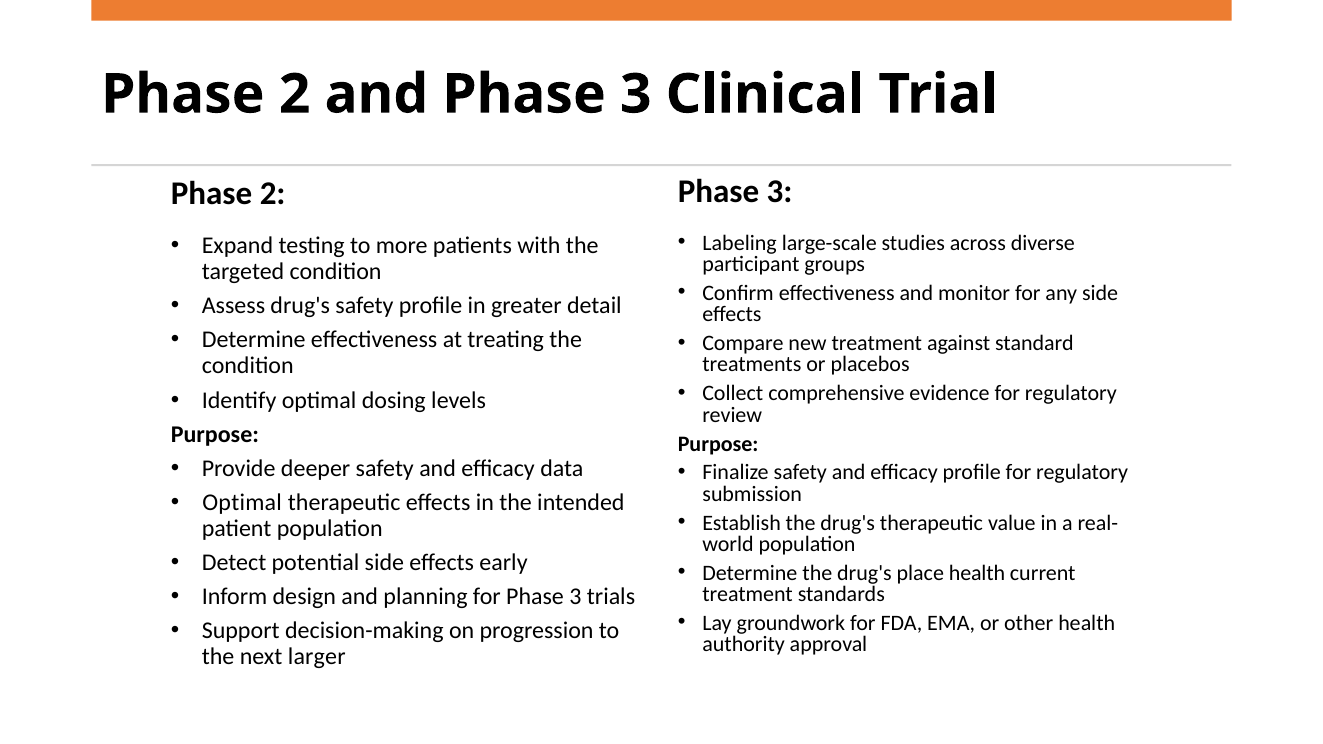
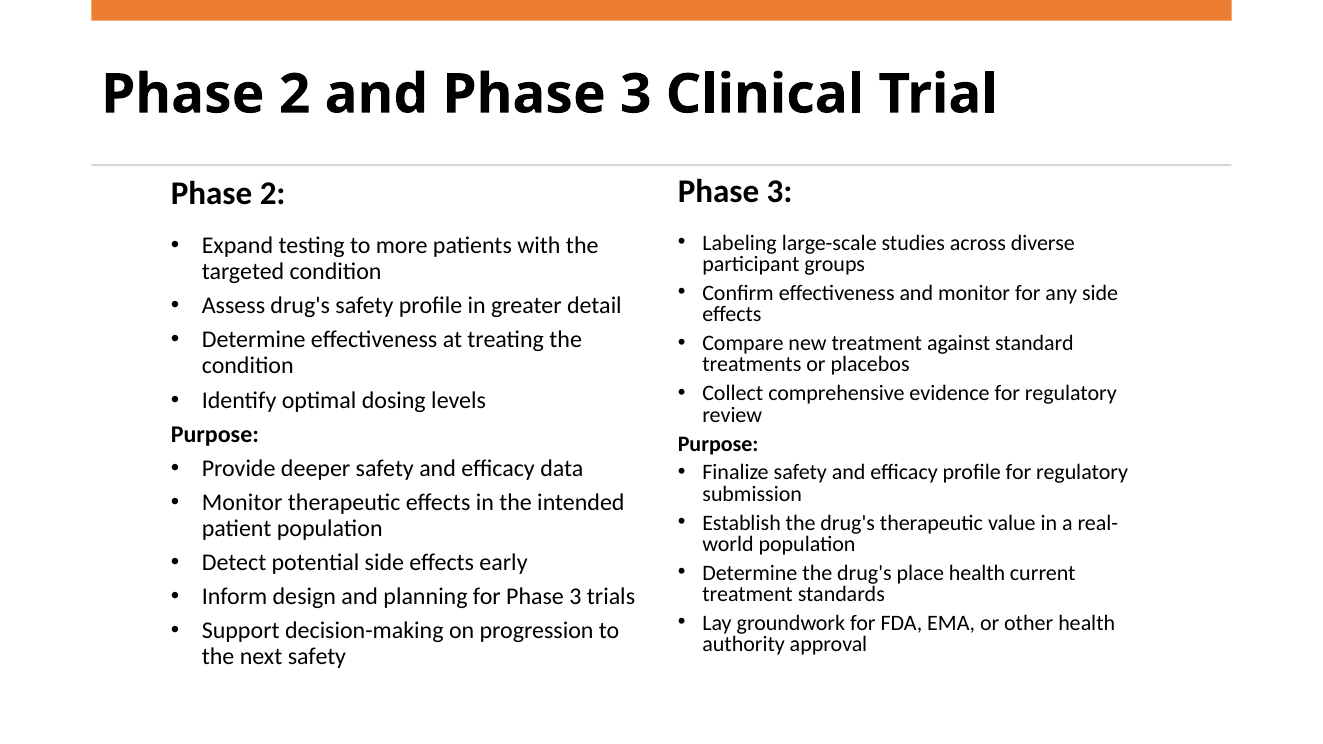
Optimal at (242, 503): Optimal -> Monitor
next larger: larger -> safety
